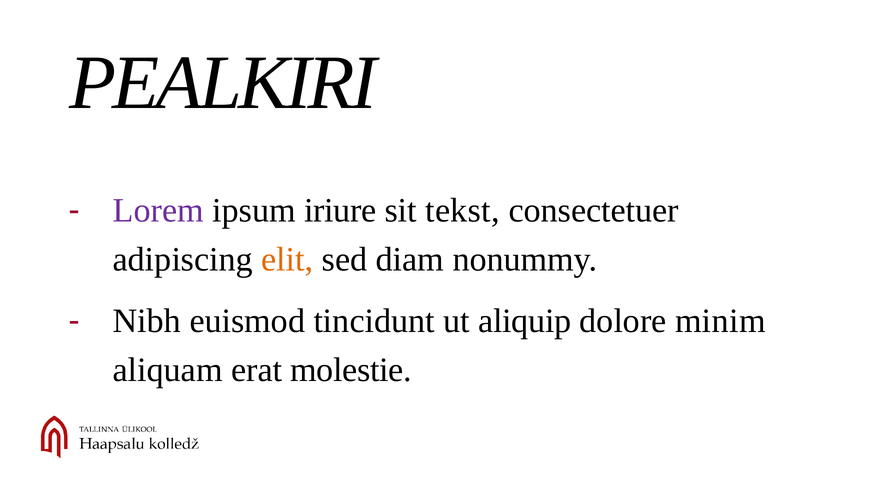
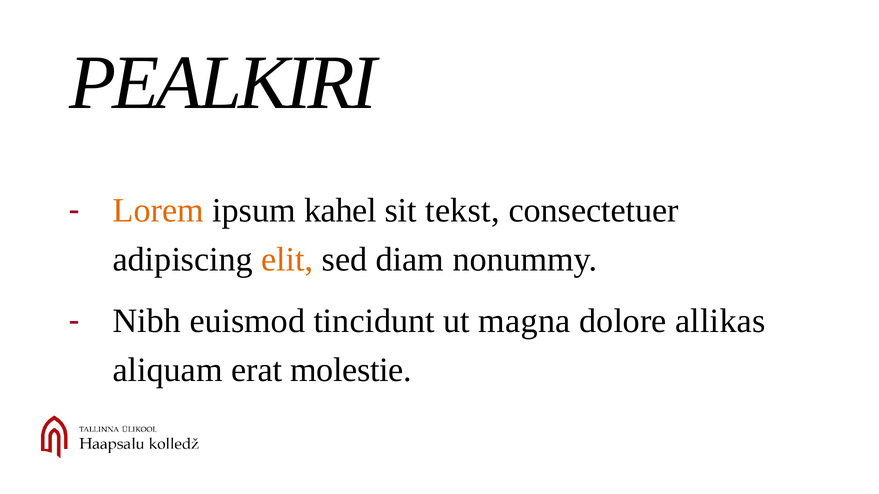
Lorem colour: purple -> orange
iriure: iriure -> kahel
aliquip: aliquip -> magna
minim: minim -> allikas
